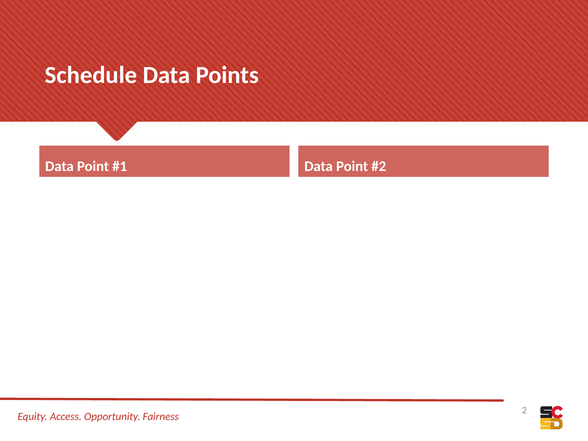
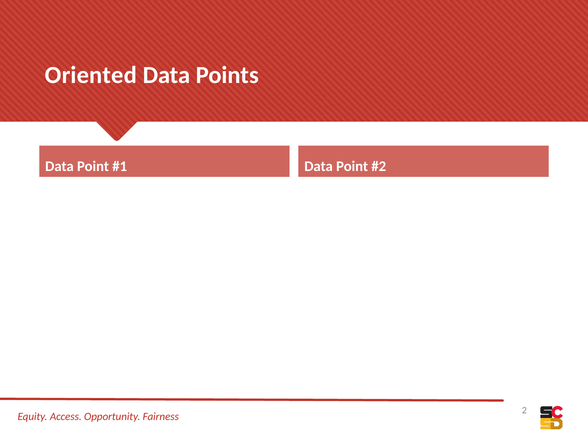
Schedule: Schedule -> Oriented
